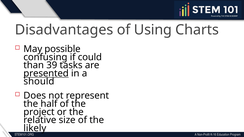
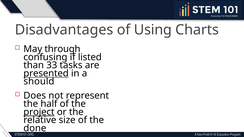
possible: possible -> through
could: could -> listed
39: 39 -> 33
project underline: none -> present
likely: likely -> done
